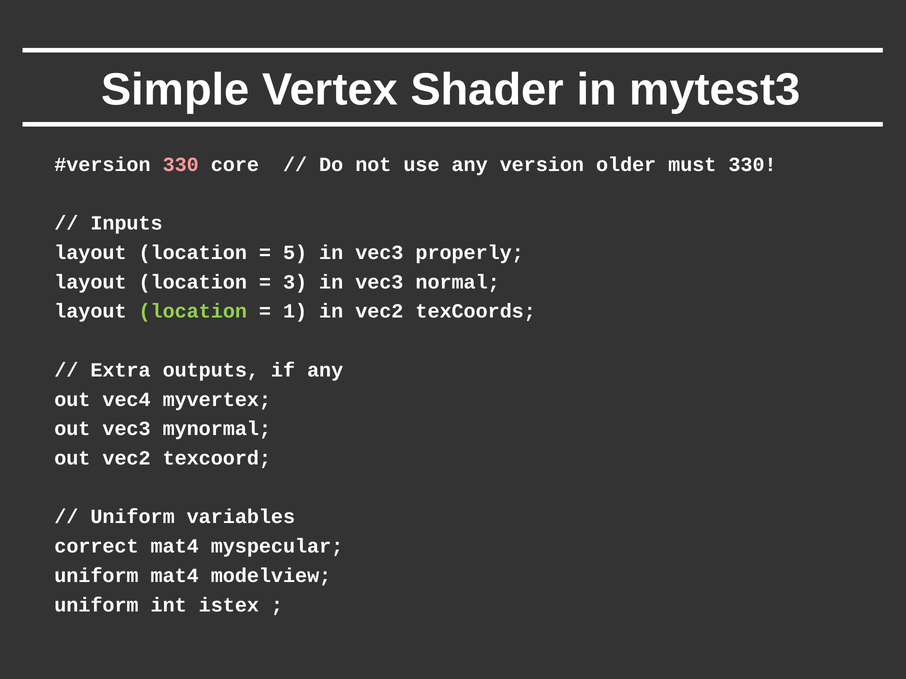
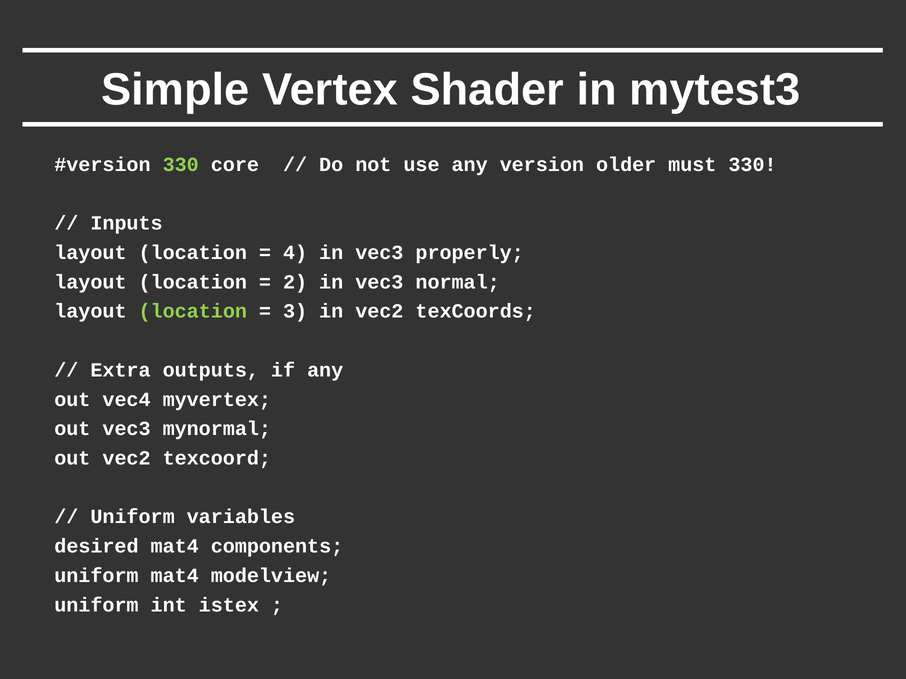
330 at (181, 165) colour: pink -> light green
5: 5 -> 4
3: 3 -> 2
1: 1 -> 3
correct: correct -> desired
myspecular: myspecular -> components
